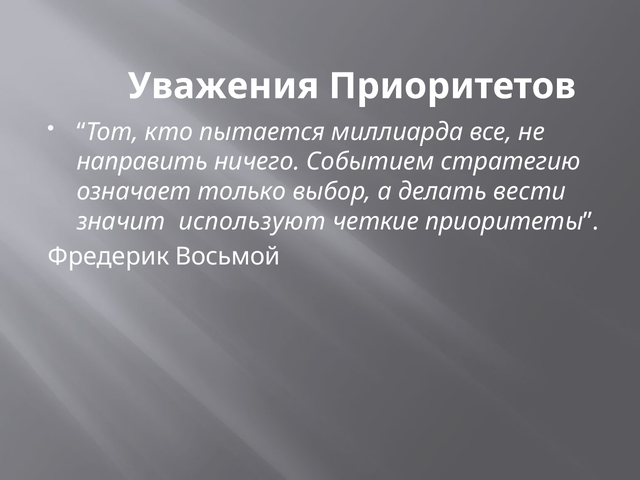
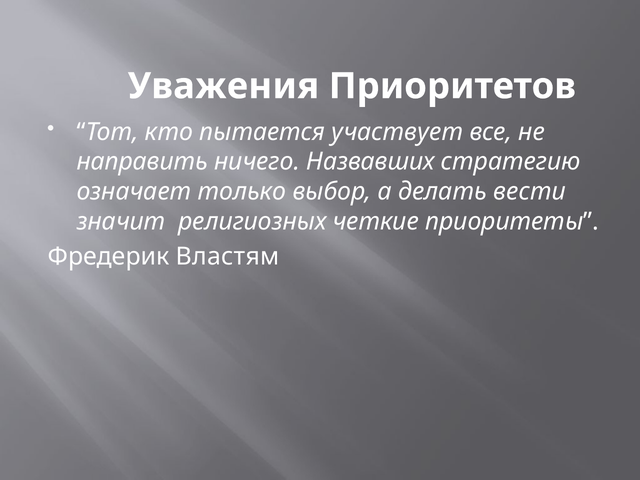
миллиарда: миллиарда -> участвует
Событием: Событием -> Назвавших
используют: используют -> религиозных
Восьмой: Восьмой -> Властям
